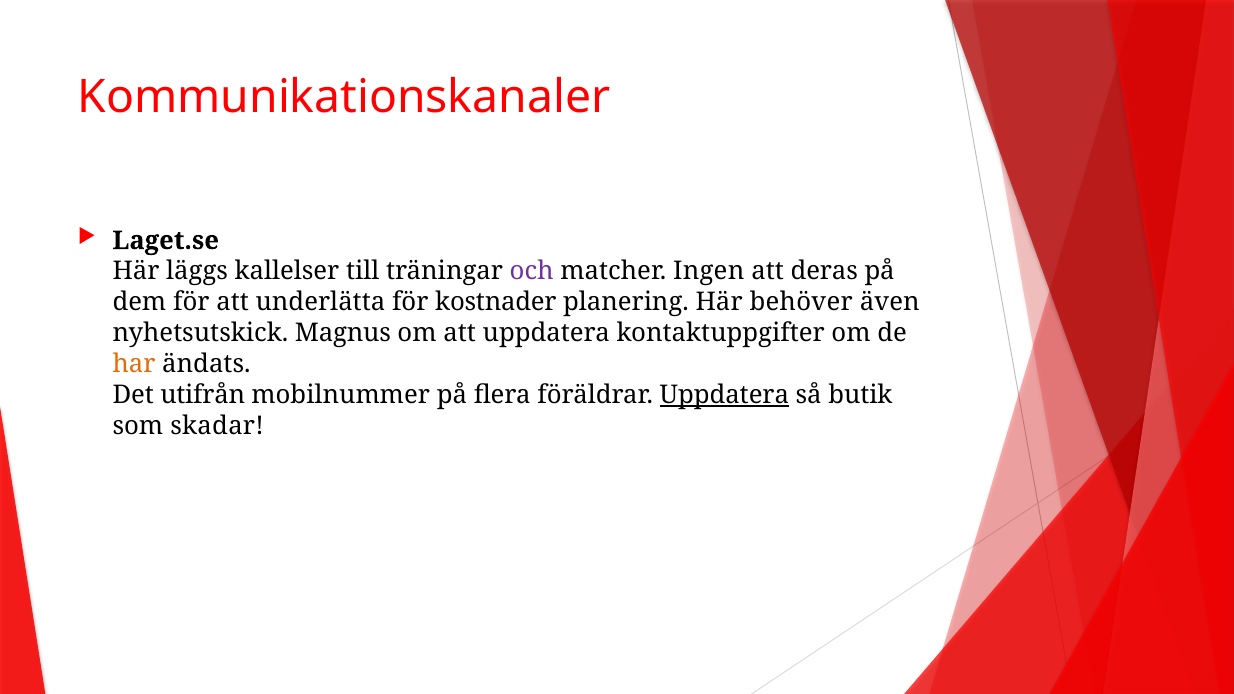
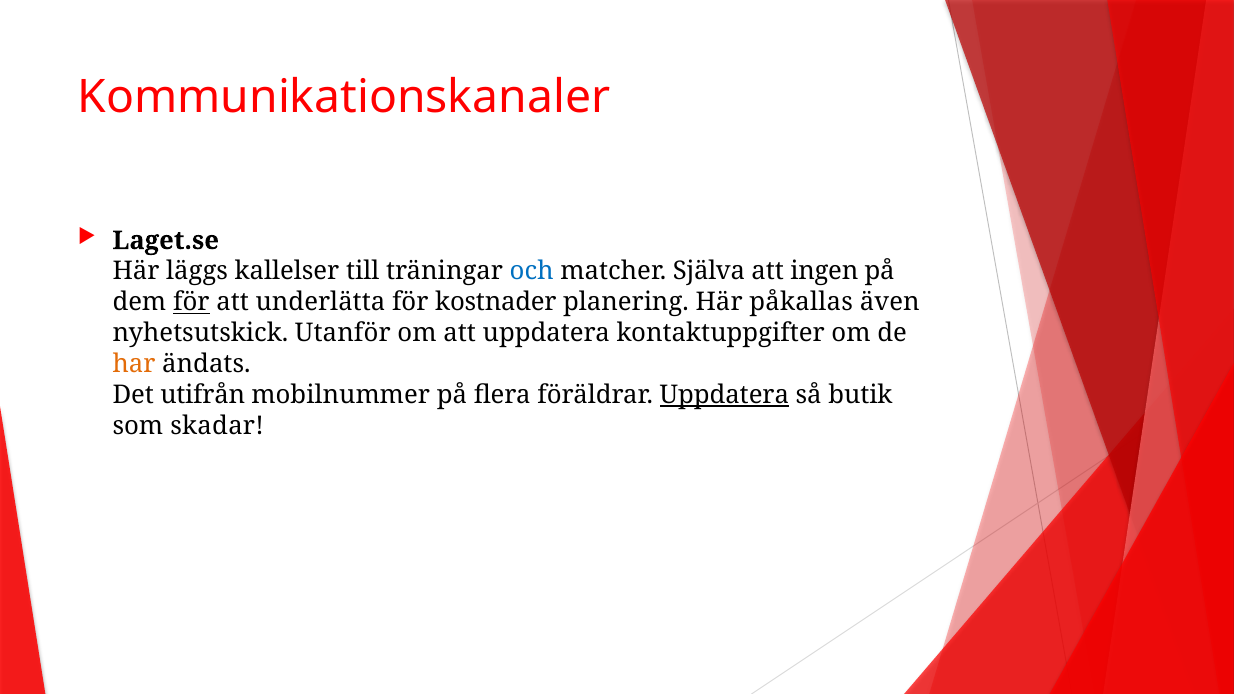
och colour: purple -> blue
Ingen: Ingen -> Själva
deras: deras -> ingen
för at (191, 302) underline: none -> present
behöver: behöver -> påkallas
Magnus: Magnus -> Utanför
